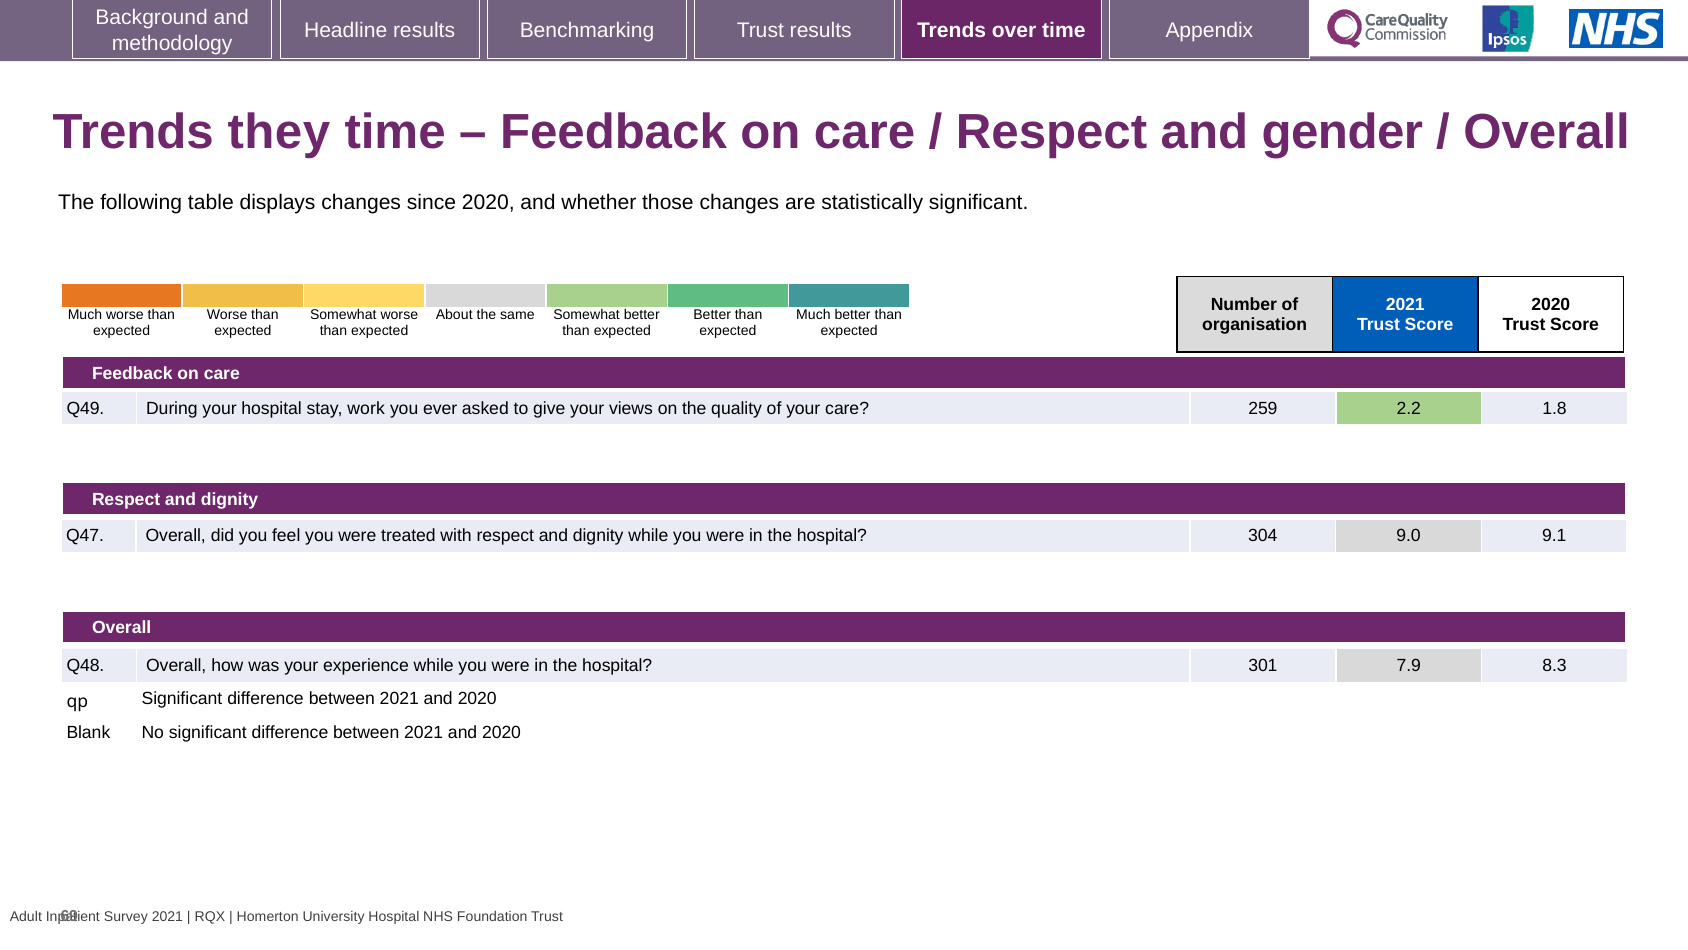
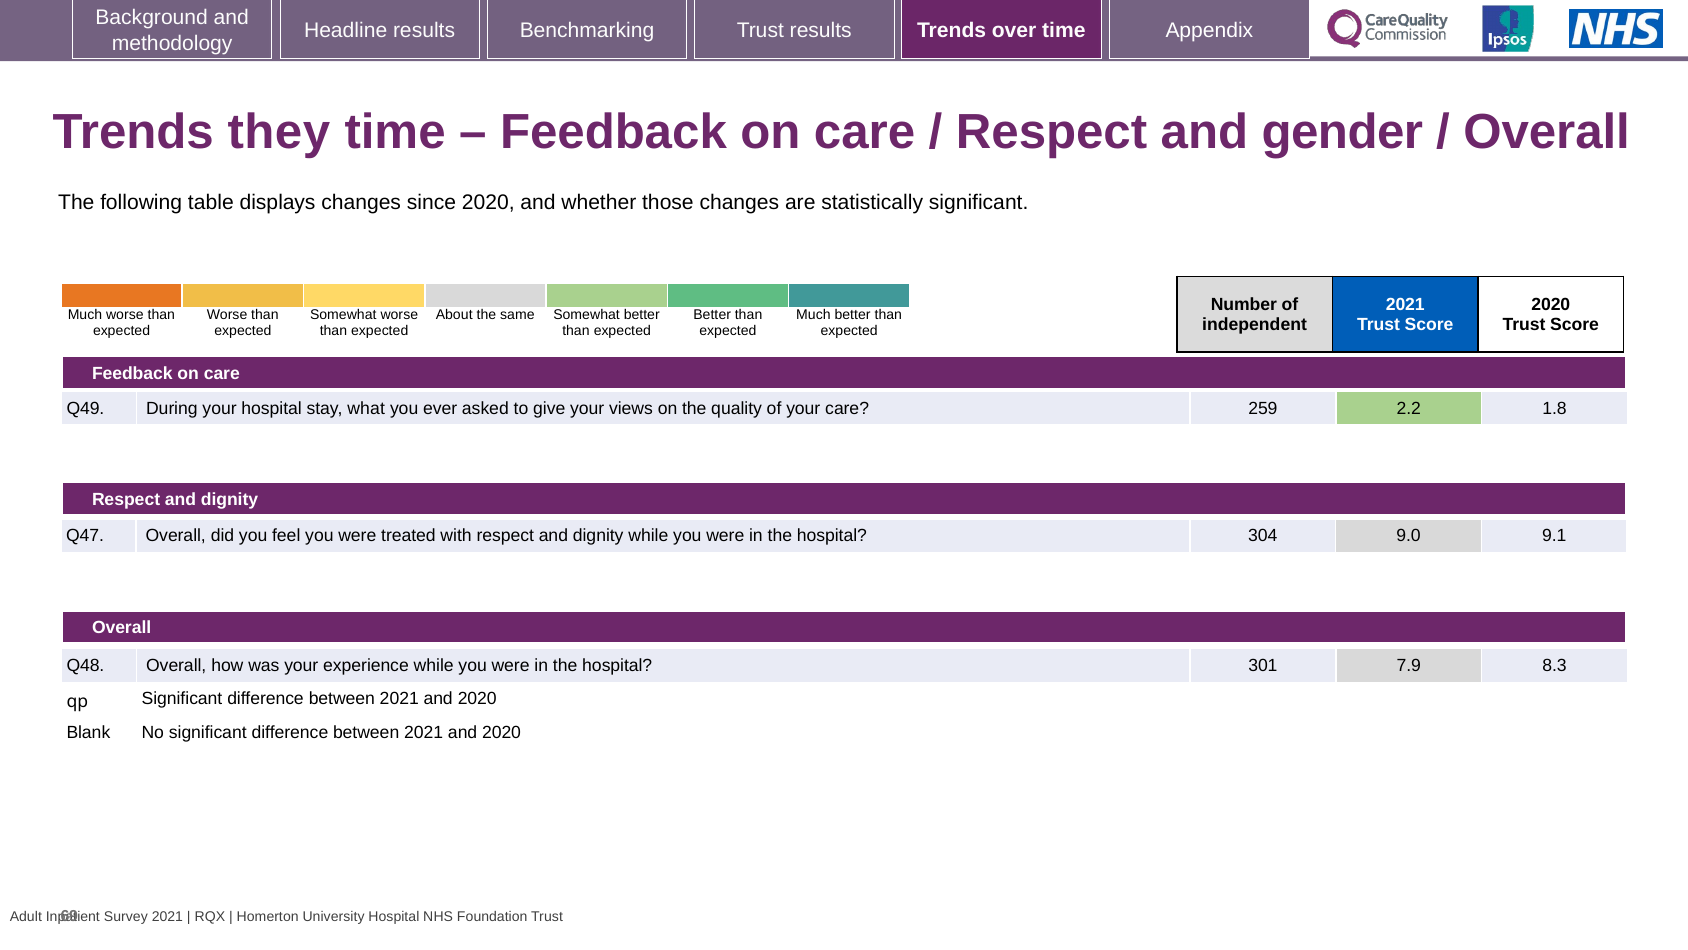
organisation: organisation -> independent
work: work -> what
